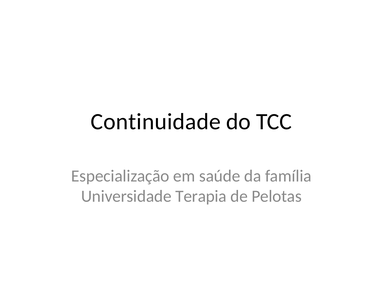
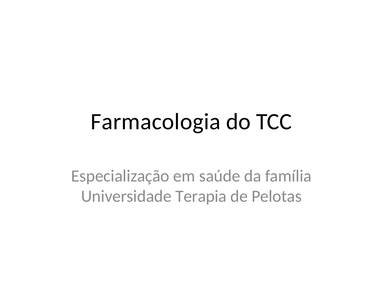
Continuidade: Continuidade -> Farmacologia
